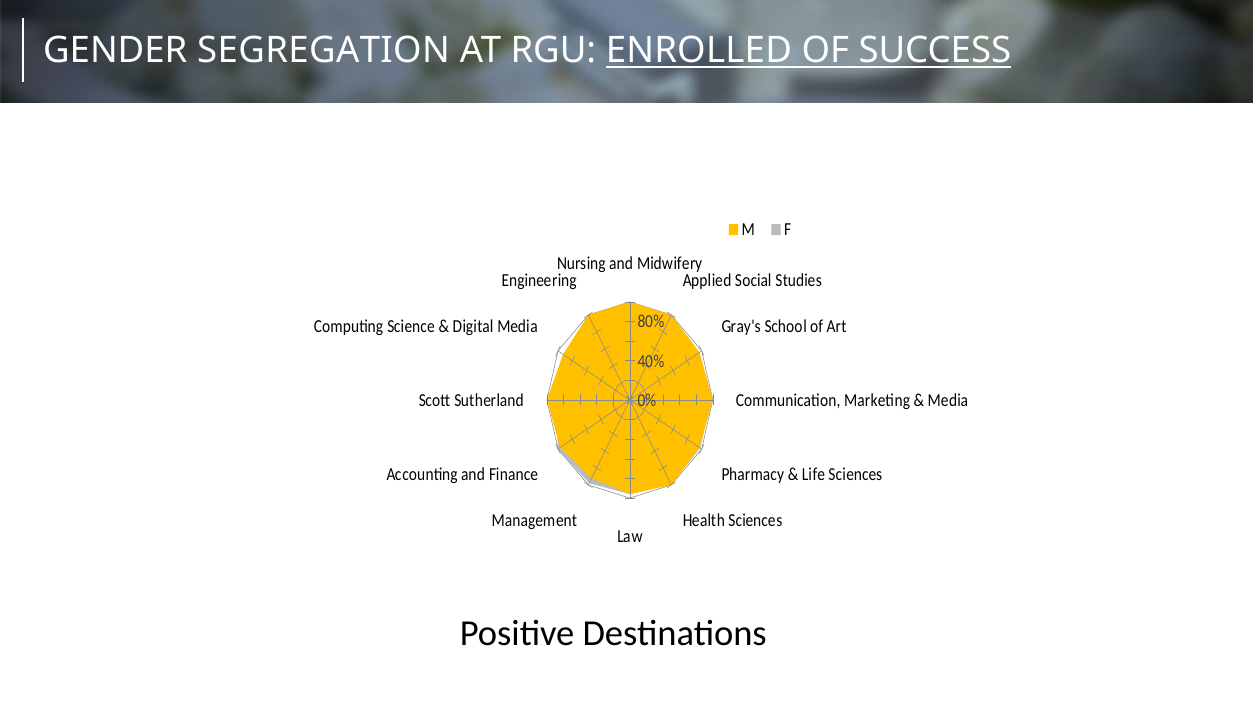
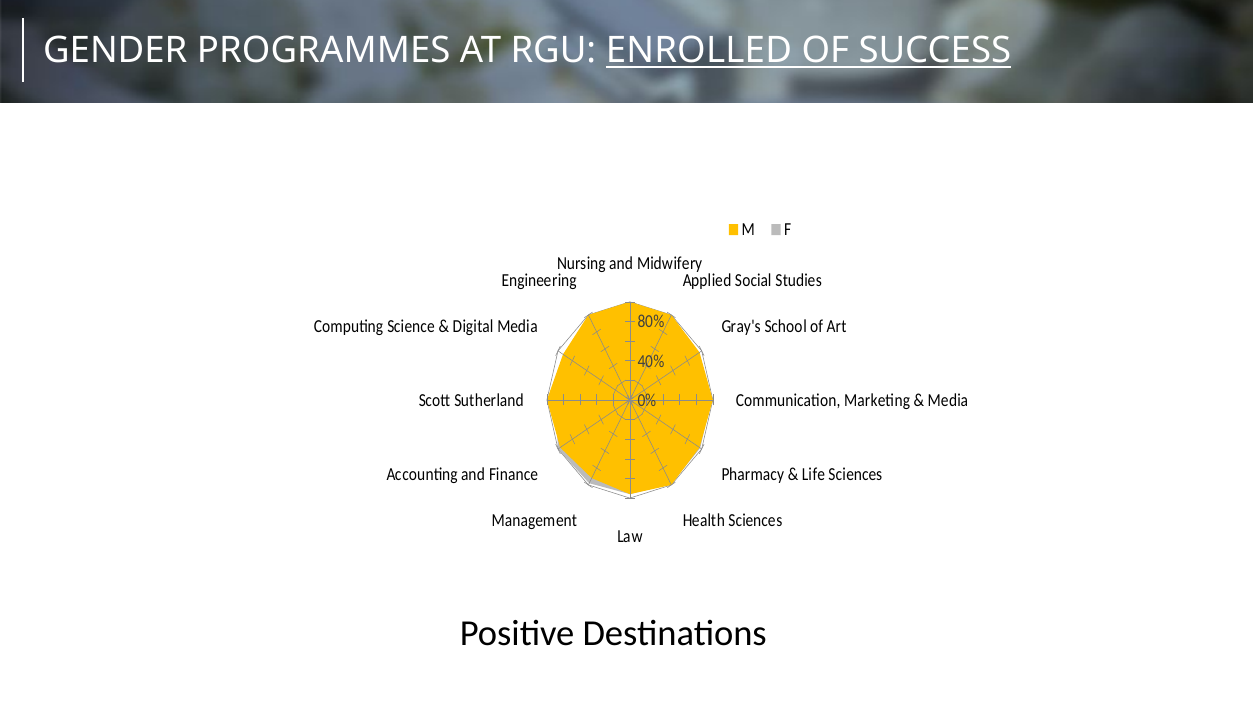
SEGREGATION: SEGREGATION -> PROGRAMMES
